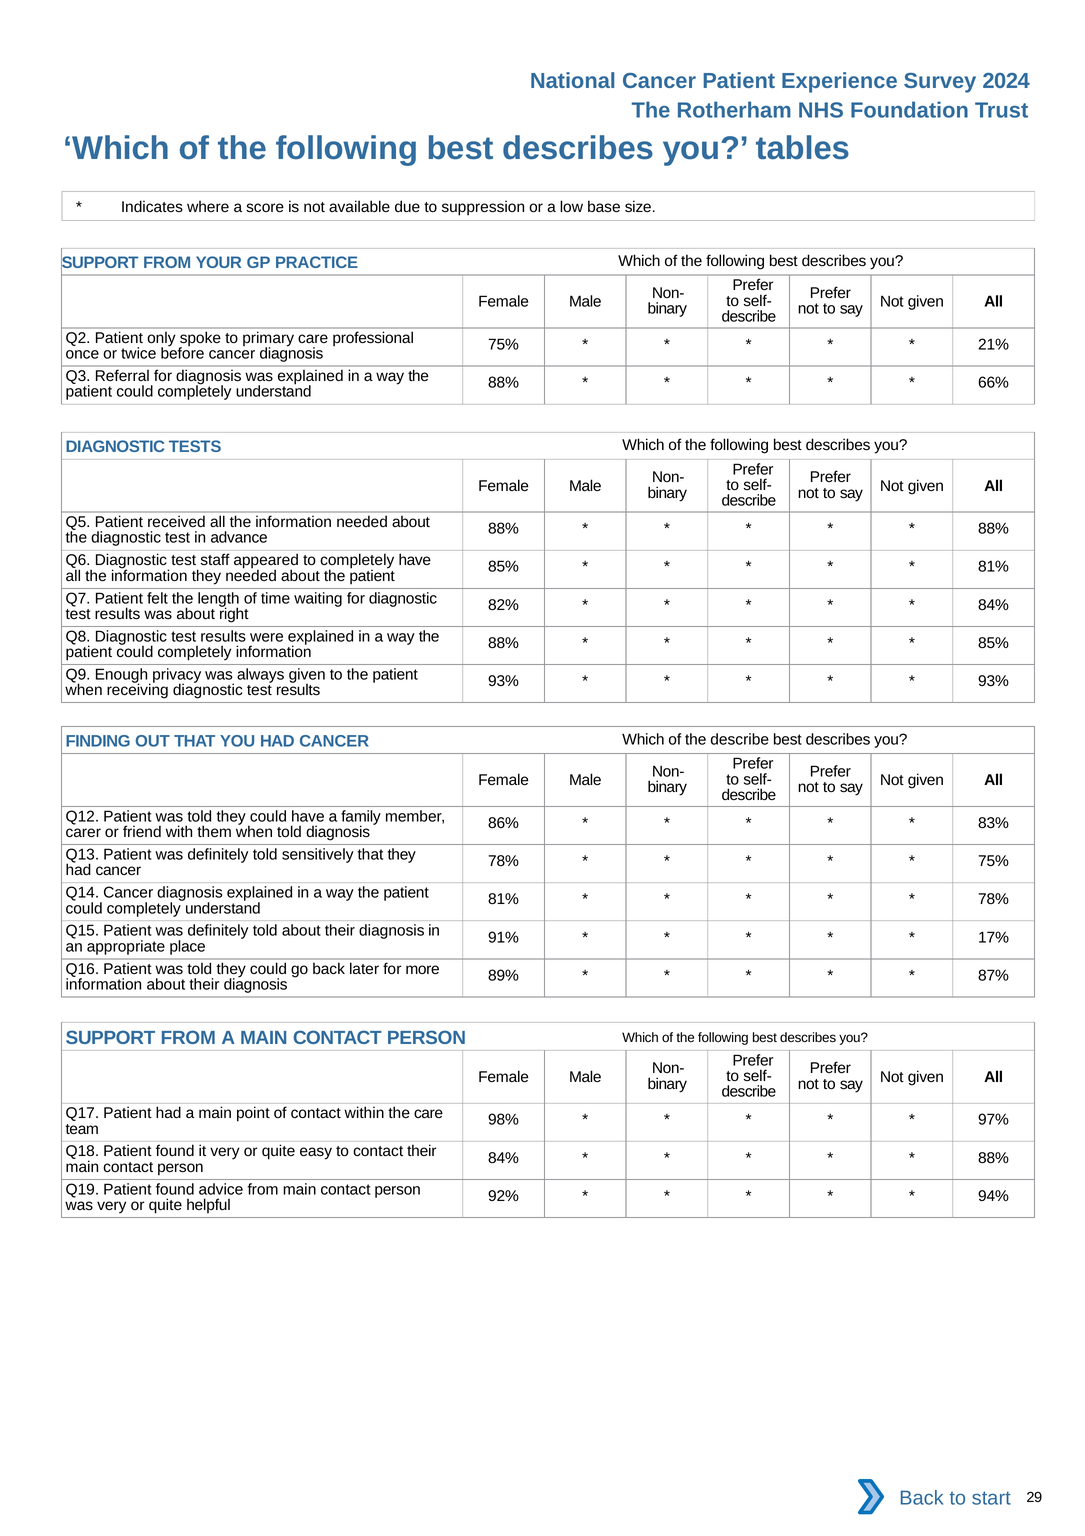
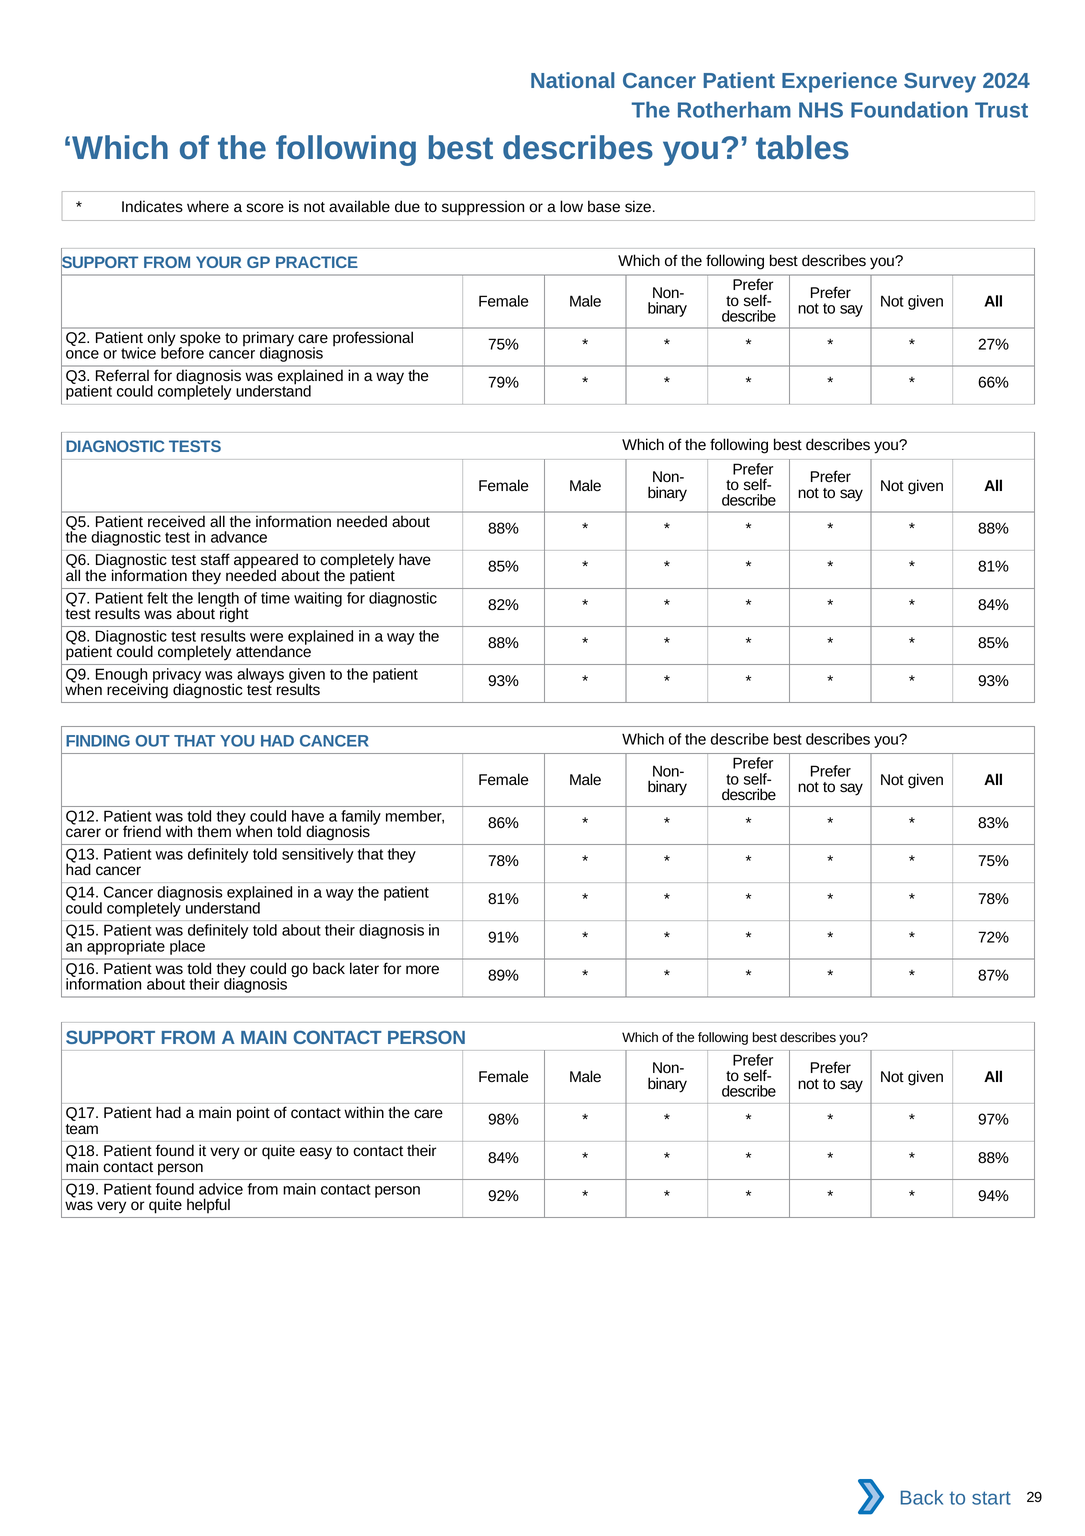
21%: 21% -> 27%
88% at (503, 383): 88% -> 79%
completely information: information -> attendance
17%: 17% -> 72%
